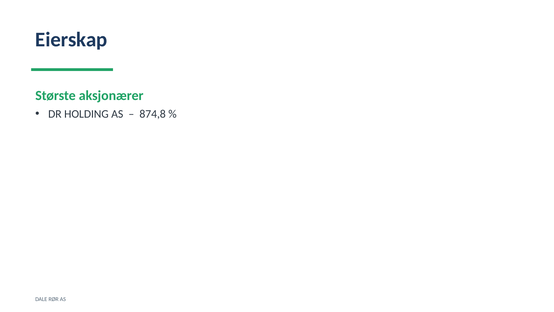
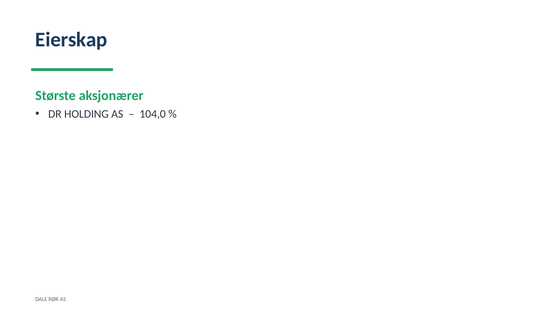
874,8: 874,8 -> 104,0
